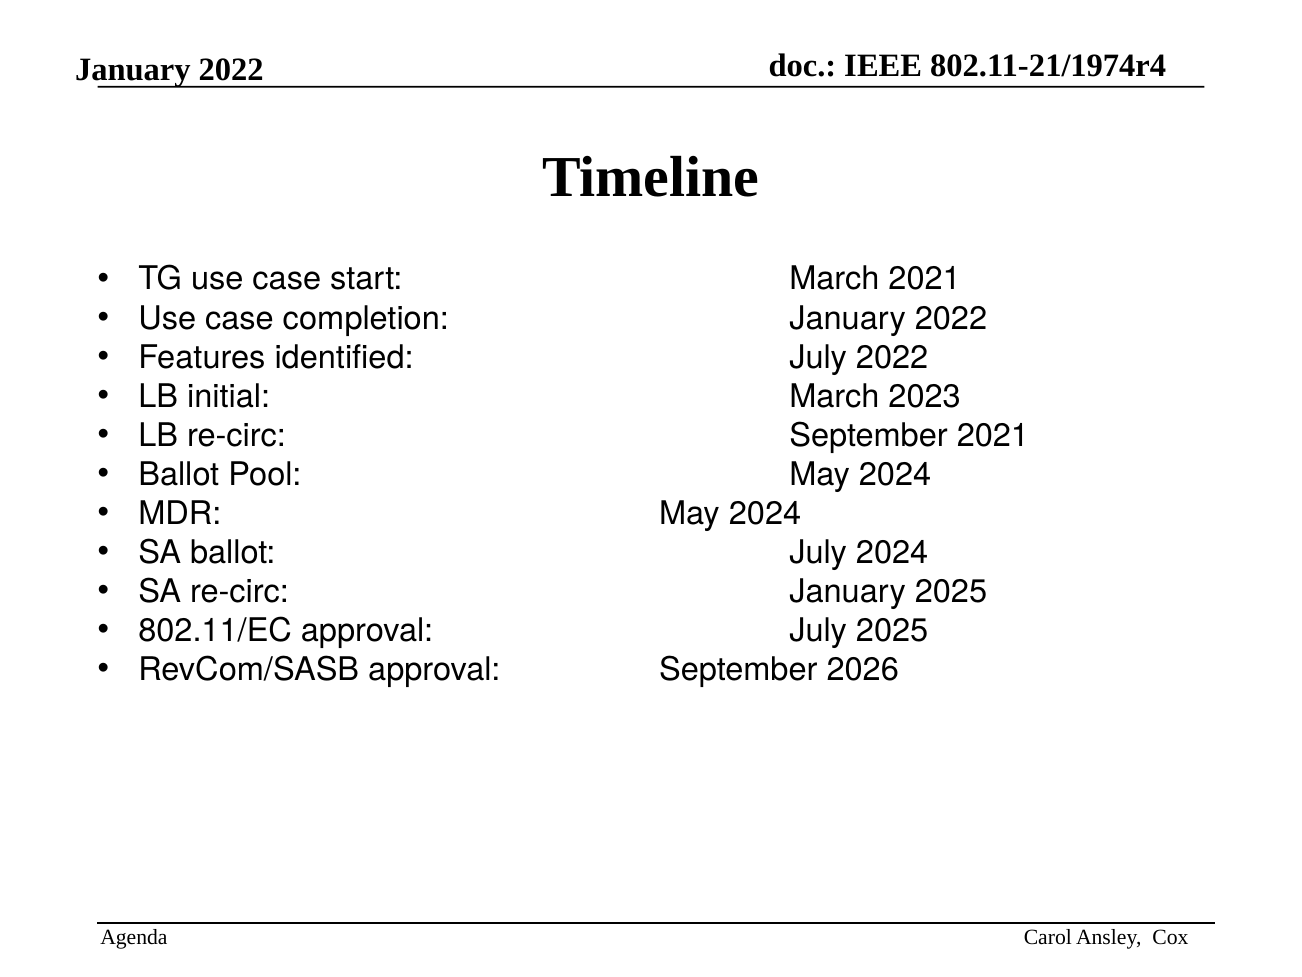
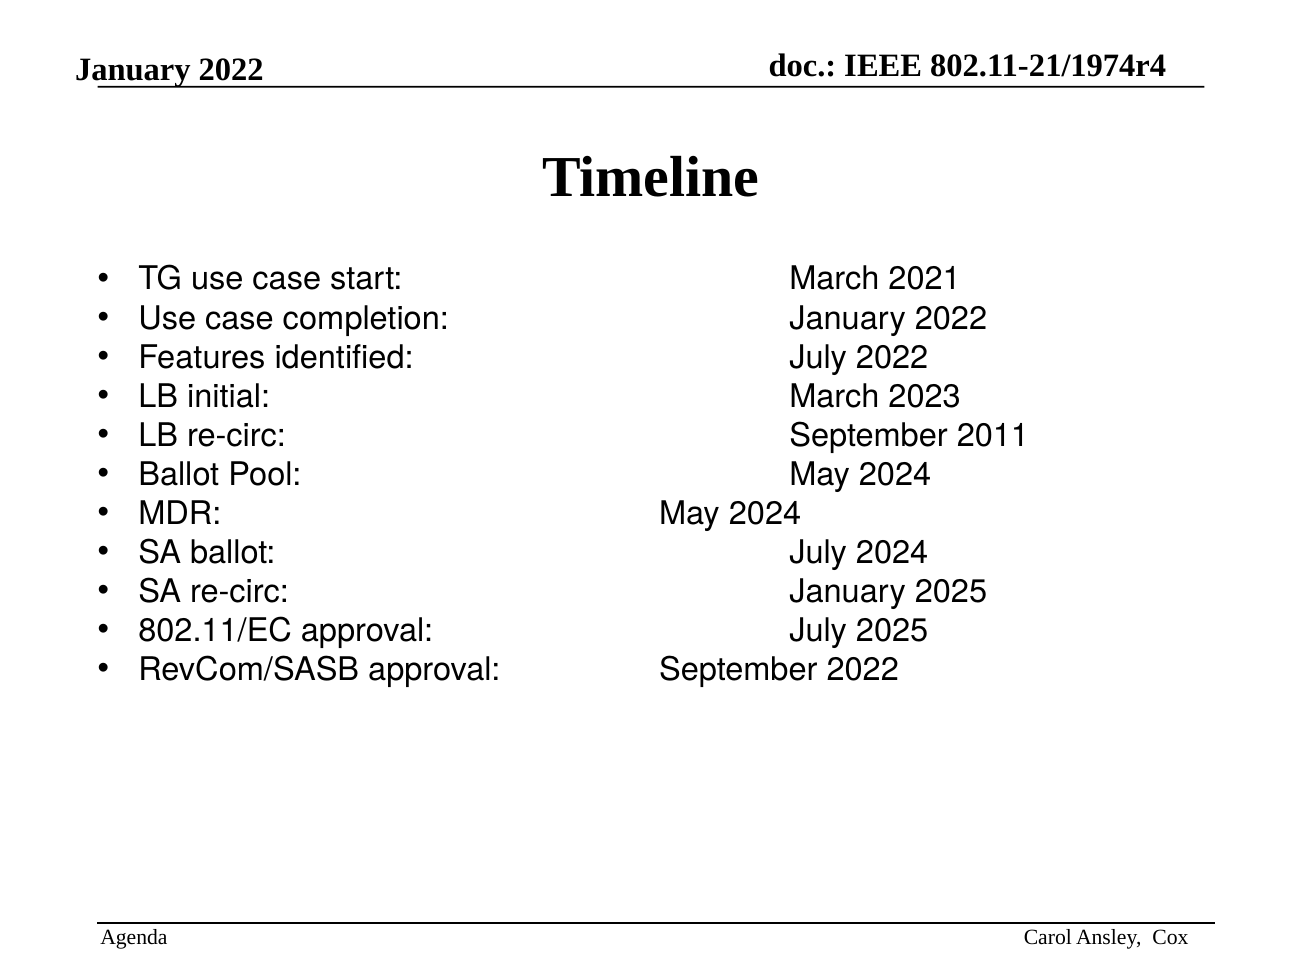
September 2021: 2021 -> 2011
September 2026: 2026 -> 2022
